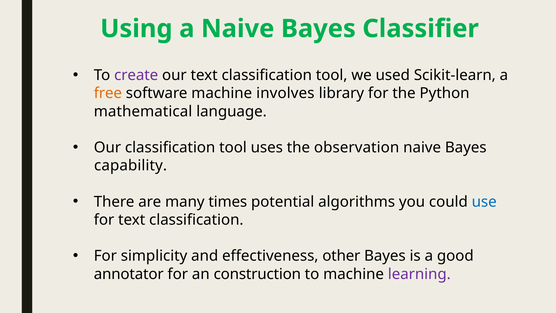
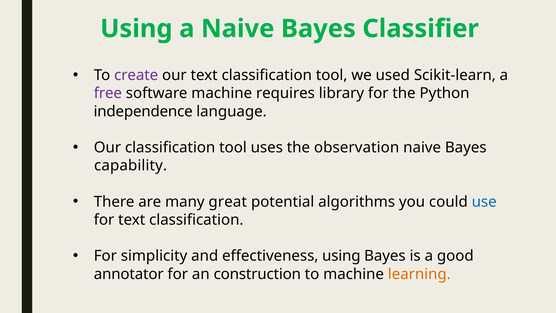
free colour: orange -> purple
involves: involves -> requires
mathematical: mathematical -> independence
times: times -> great
effectiveness other: other -> using
learning colour: purple -> orange
